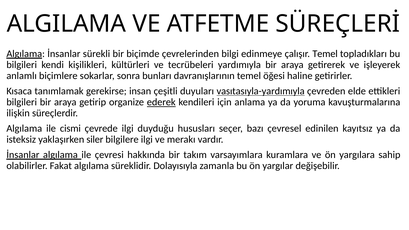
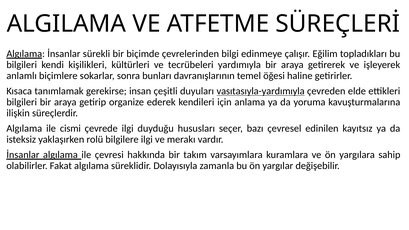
çalışır Temel: Temel -> Eğilim
ederek underline: present -> none
siler: siler -> rolü
